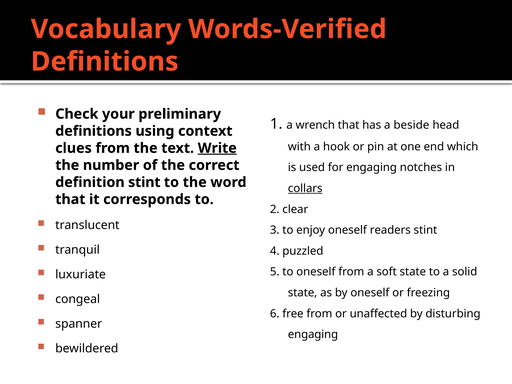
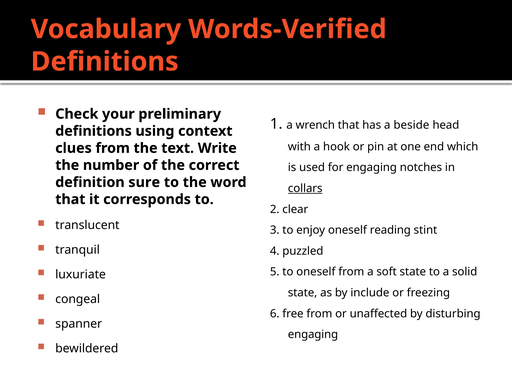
Write underline: present -> none
definition stint: stint -> sure
readers: readers -> reading
by oneself: oneself -> include
